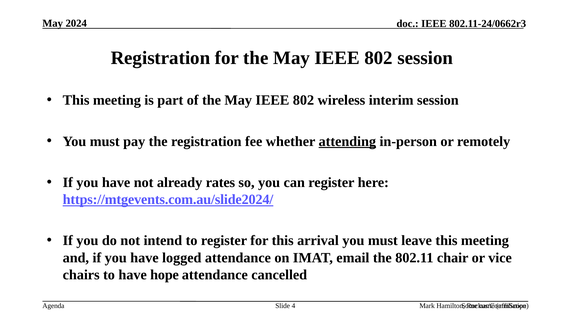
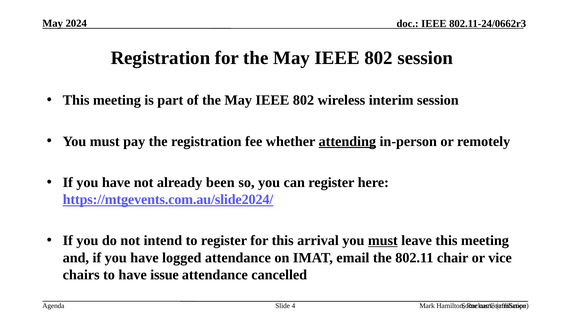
rates: rates -> been
must at (383, 240) underline: none -> present
hope: hope -> issue
